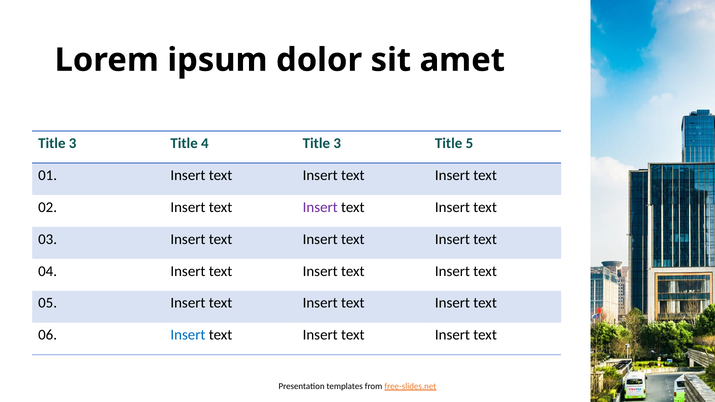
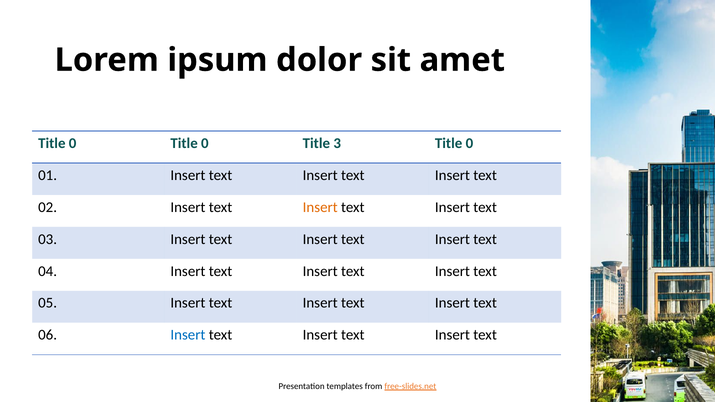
3 at (73, 143): 3 -> 0
4 at (205, 143): 4 -> 0
3 Title 5: 5 -> 0
Insert at (320, 207) colour: purple -> orange
